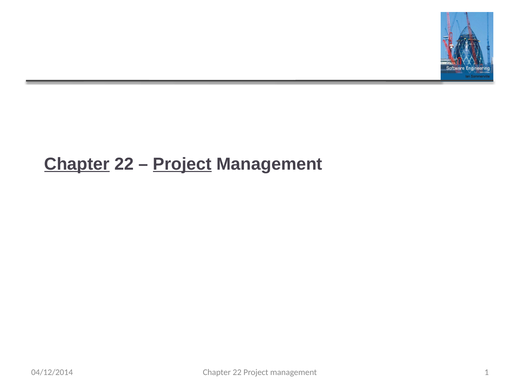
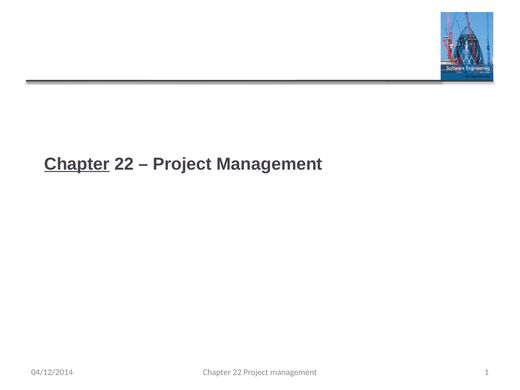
Project at (182, 164) underline: present -> none
